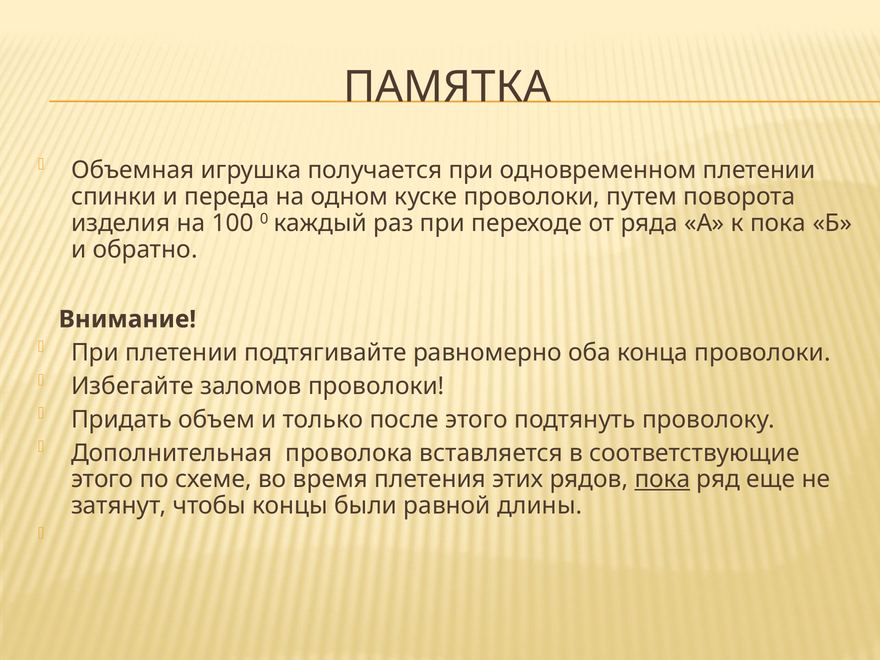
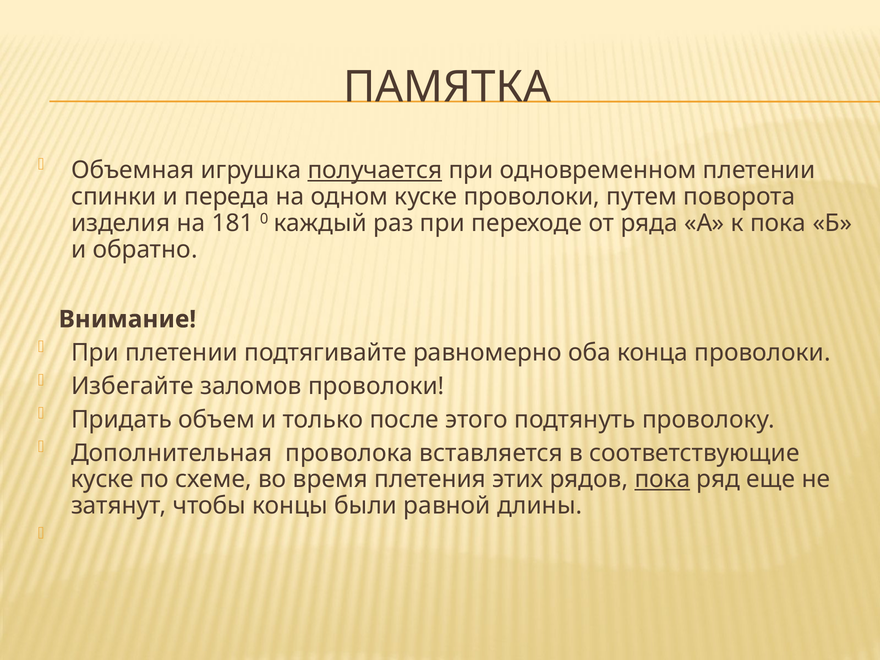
получается underline: none -> present
100: 100 -> 181
этого at (102, 479): этого -> куске
